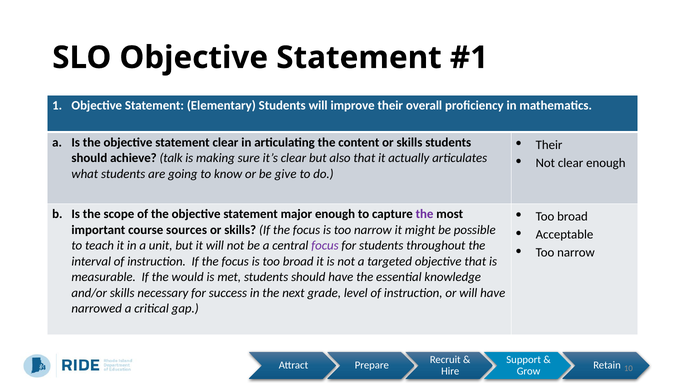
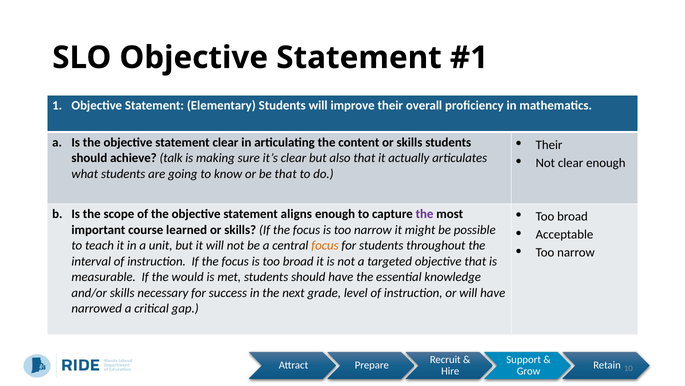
be give: give -> that
major: major -> aligns
sources: sources -> learned
focus at (325, 245) colour: purple -> orange
